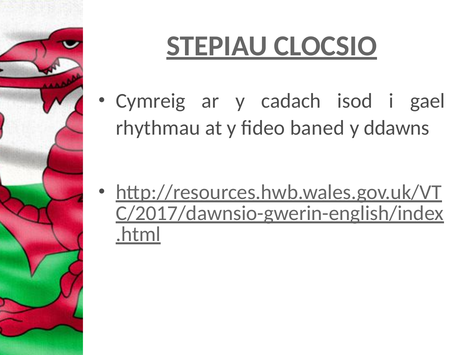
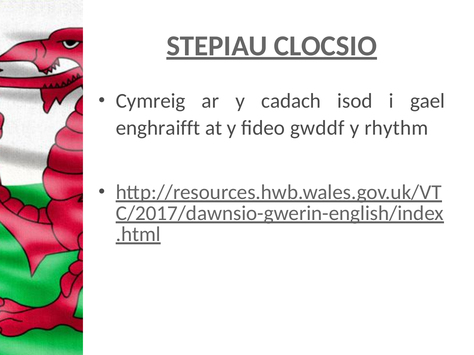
rhythmau: rhythmau -> enghraifft
baned: baned -> gwddf
ddawns: ddawns -> rhythm
